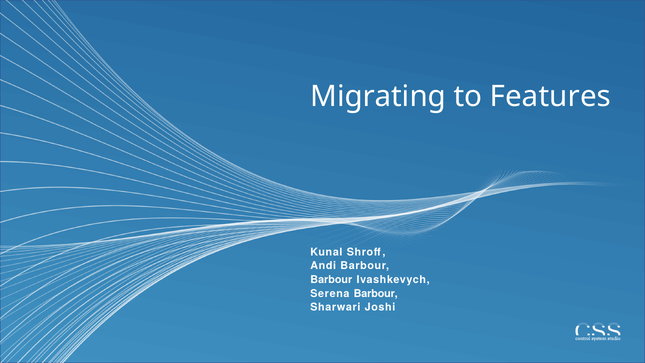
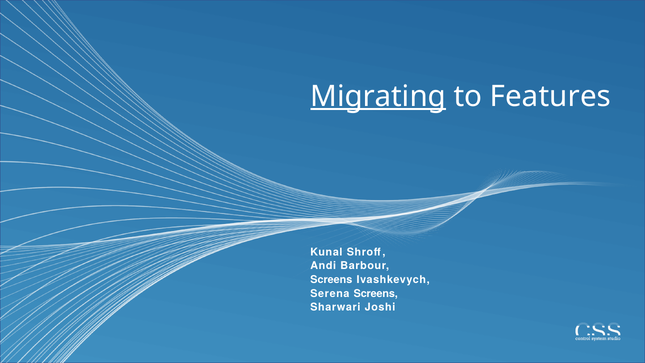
Migrating underline: none -> present
Barbour at (331, 280): Barbour -> Screens
Serena Barbour: Barbour -> Screens
